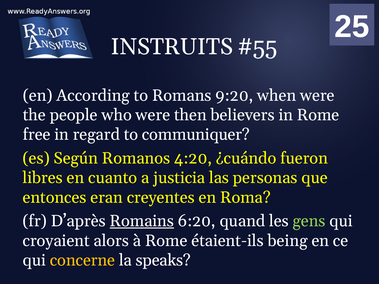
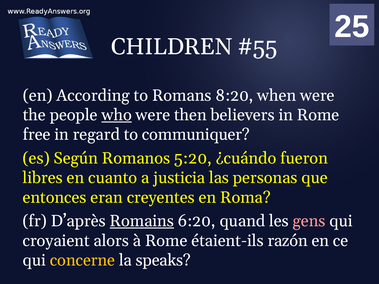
INSTRUITS: INSTRUITS -> CHILDREN
9:20: 9:20 -> 8:20
who underline: none -> present
4:20: 4:20 -> 5:20
gens colour: light green -> pink
being: being -> razón
